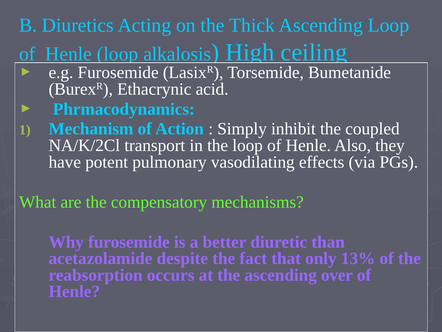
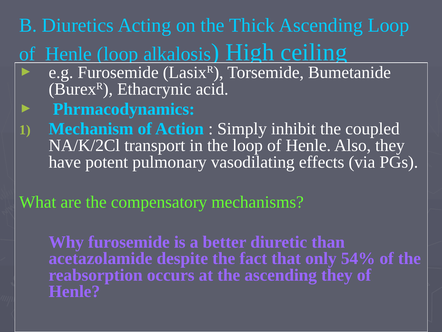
13%: 13% -> 54%
ascending over: over -> they
